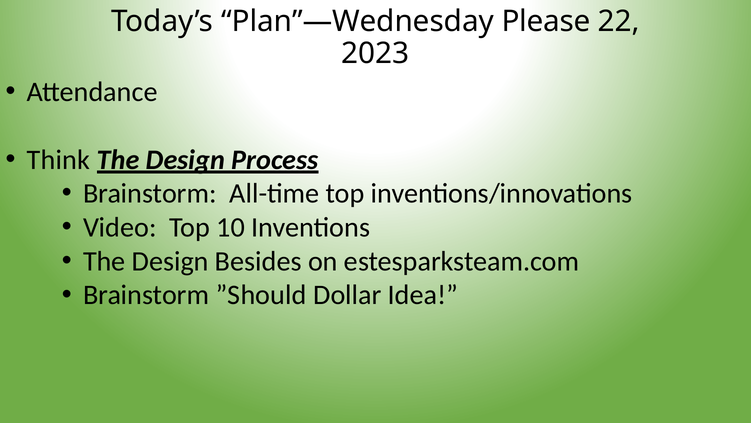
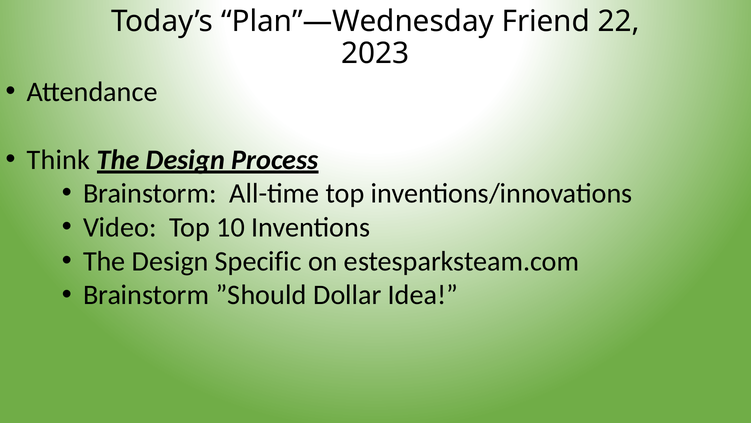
Please: Please -> Friend
Besides: Besides -> Specific
